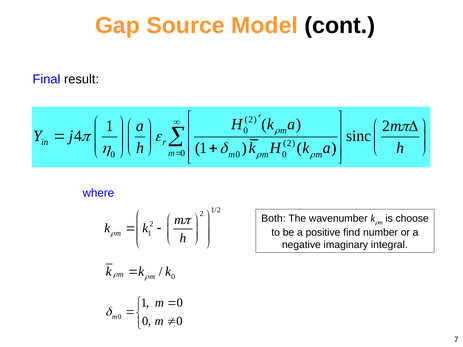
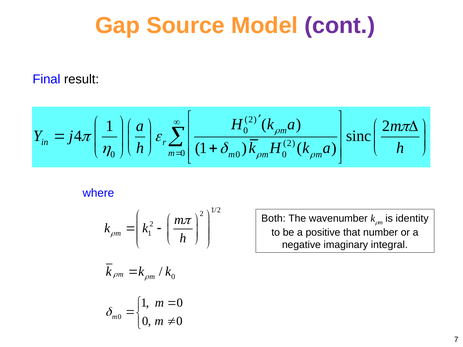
cont colour: black -> purple
choose: choose -> identity
find: find -> that
